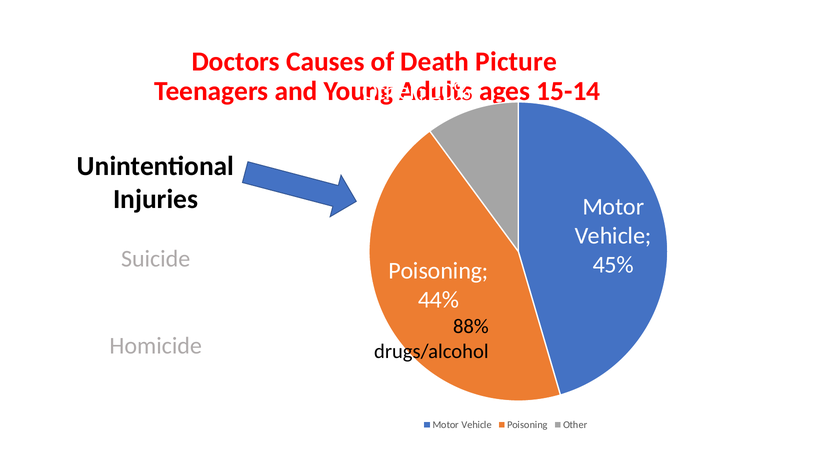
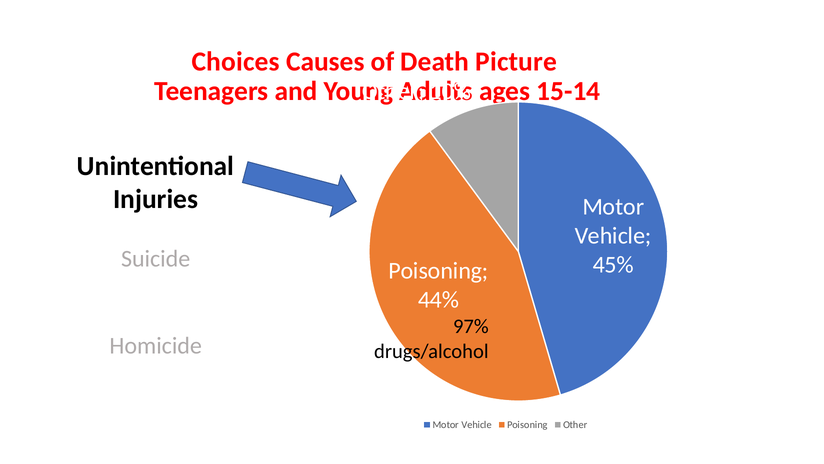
Doctors: Doctors -> Choices
88%: 88% -> 97%
